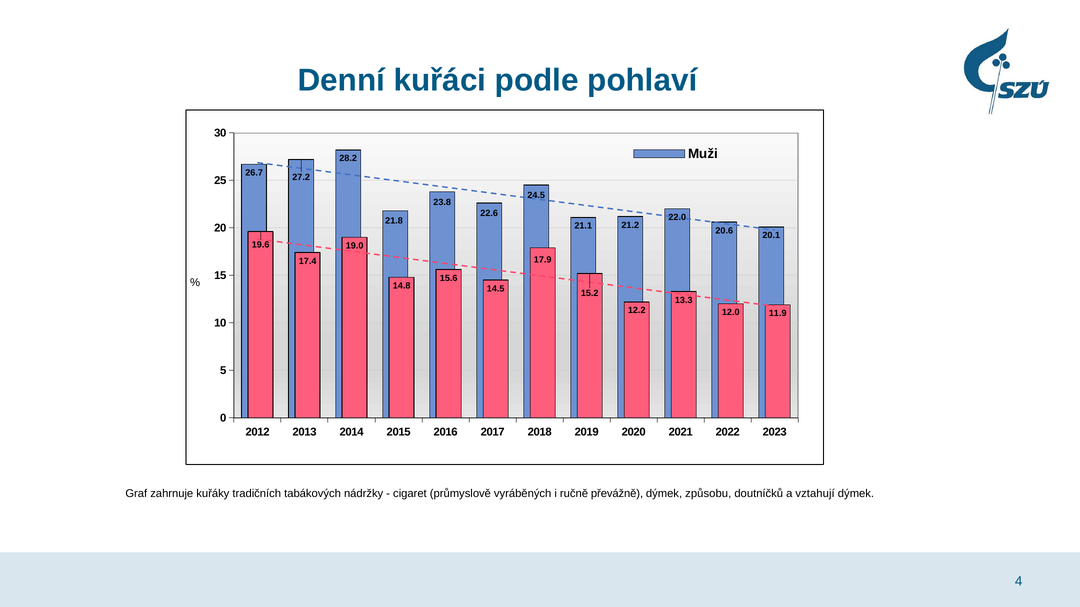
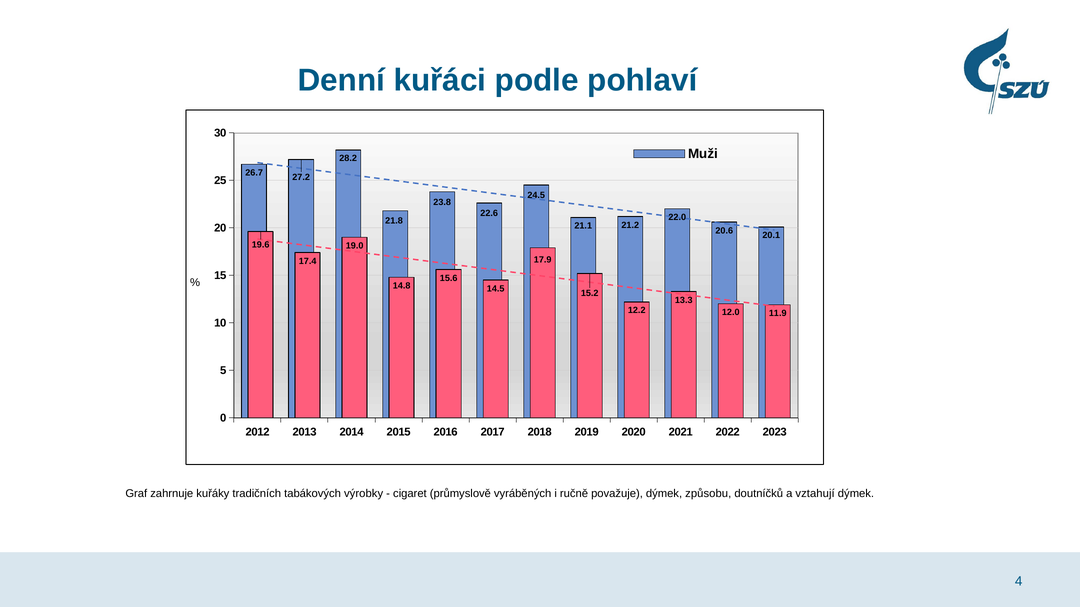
nádržky: nádržky -> výrobky
převážně: převážně -> považuje
